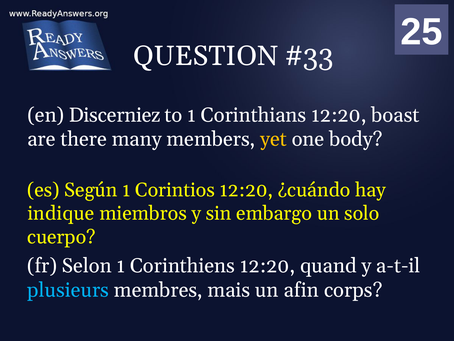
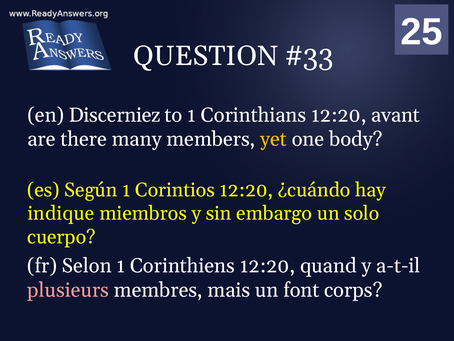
boast: boast -> avant
plusieurs colour: light blue -> pink
afin: afin -> font
